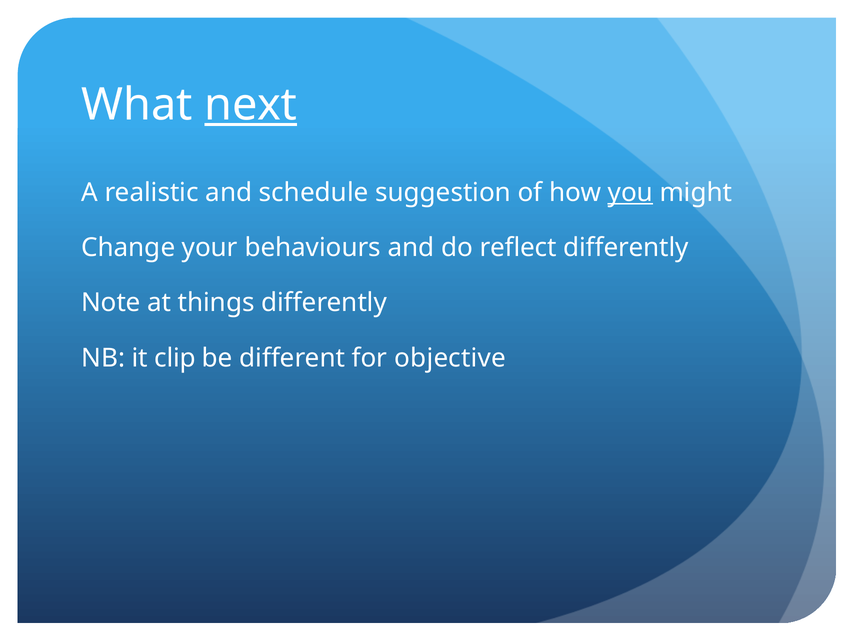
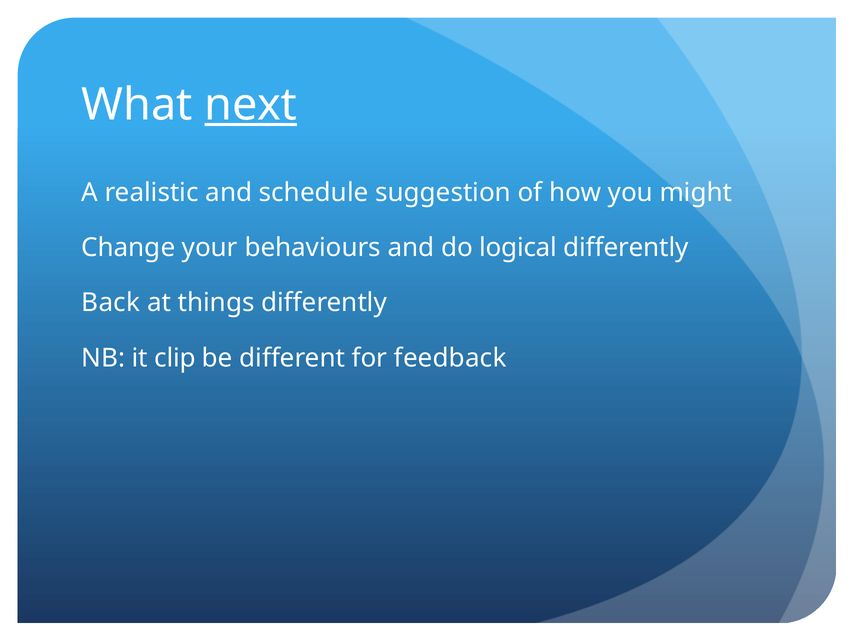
you underline: present -> none
reflect: reflect -> logical
Note: Note -> Back
objective: objective -> feedback
